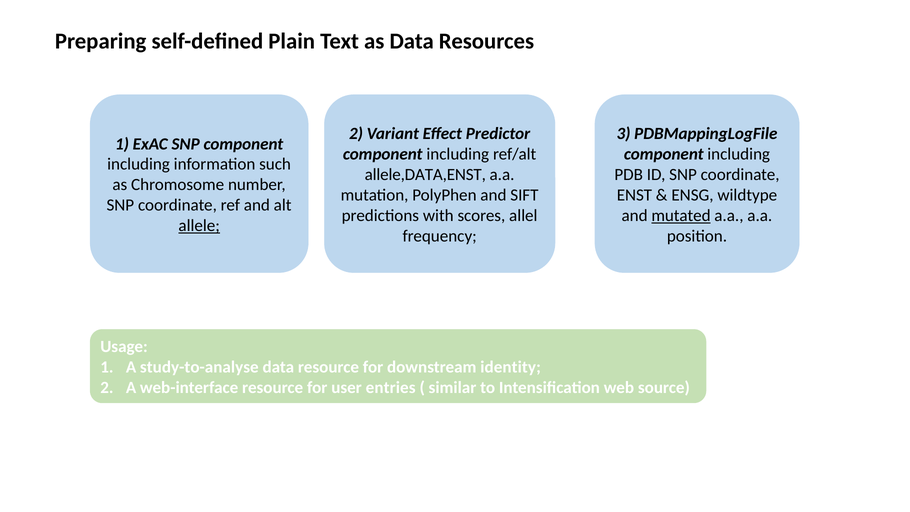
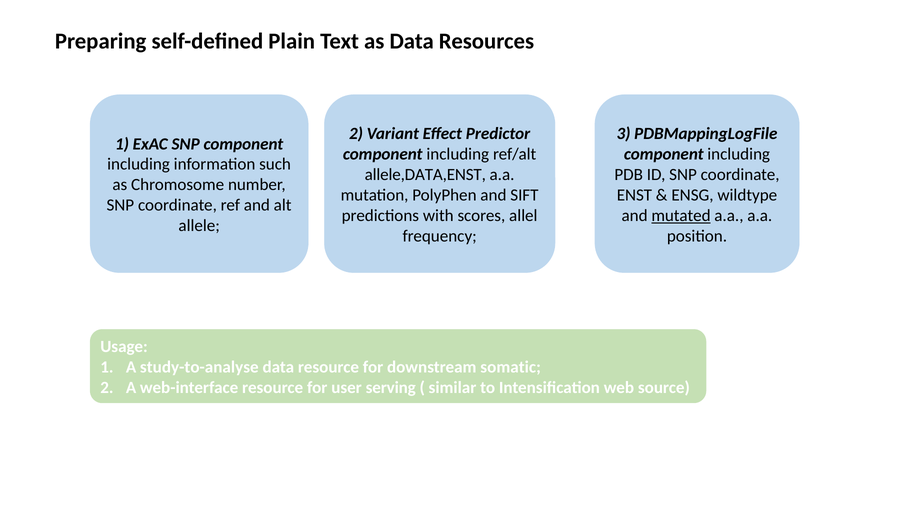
allele underline: present -> none
identity: identity -> somatic
entries: entries -> serving
